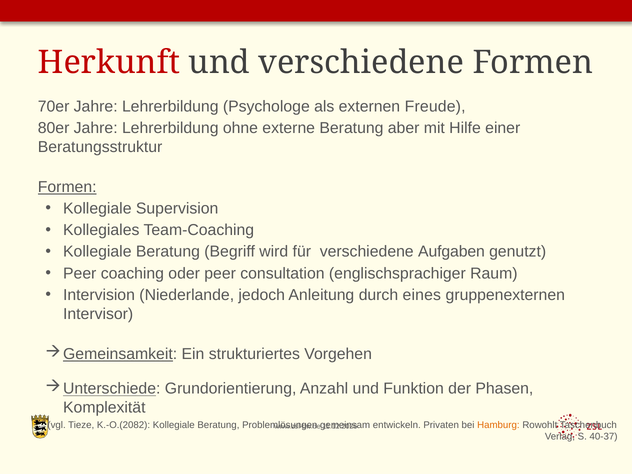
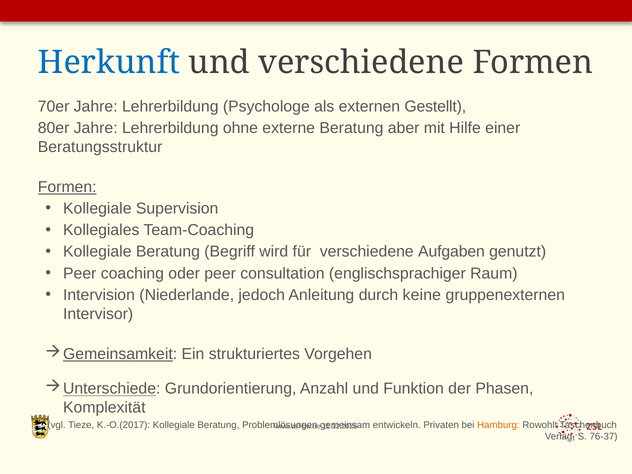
Herkunft colour: red -> blue
Freude: Freude -> Gestellt
eines: eines -> keine
K.-O.(2082: K.-O.(2082 -> K.-O.(2017
40-37: 40-37 -> 76-37
